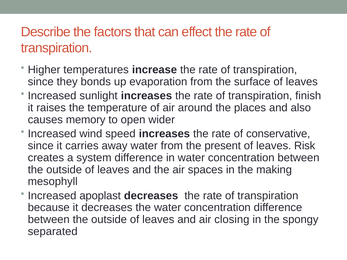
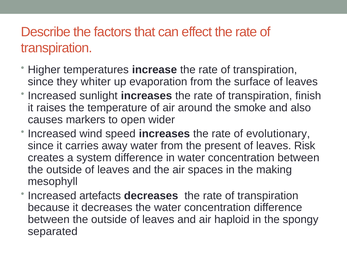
bonds: bonds -> whiter
places: places -> smoke
memory: memory -> markers
conservative: conservative -> evolutionary
apoplast: apoplast -> artefacts
closing: closing -> haploid
